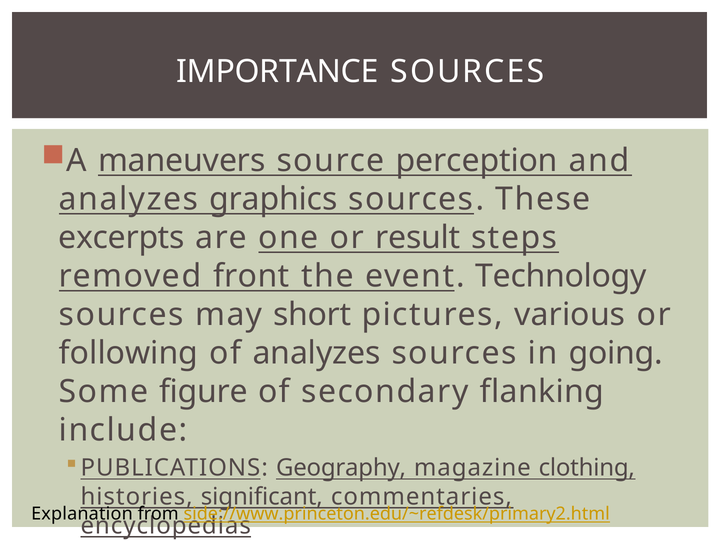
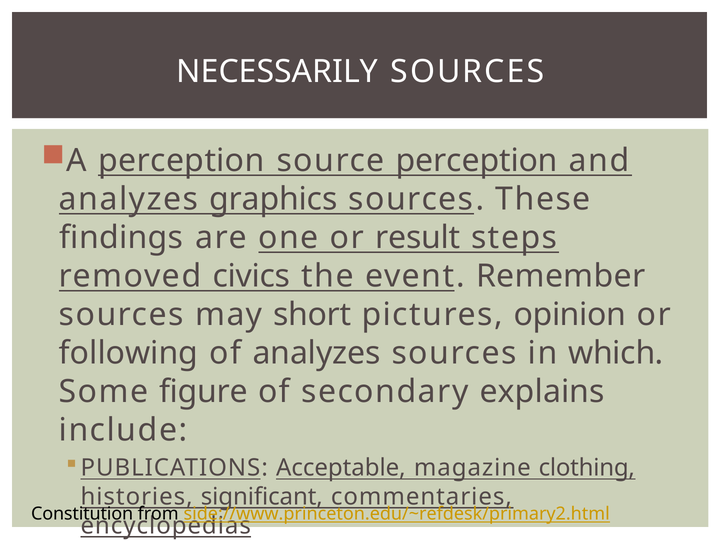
IMPORTANCE: IMPORTANCE -> NECESSARILY
A maneuvers: maneuvers -> perception
excerpts: excerpts -> findings
front: front -> civics
Technology: Technology -> Remember
various: various -> opinion
going: going -> which
flanking: flanking -> explains
Geography: Geography -> Acceptable
Explanation: Explanation -> Constitution
